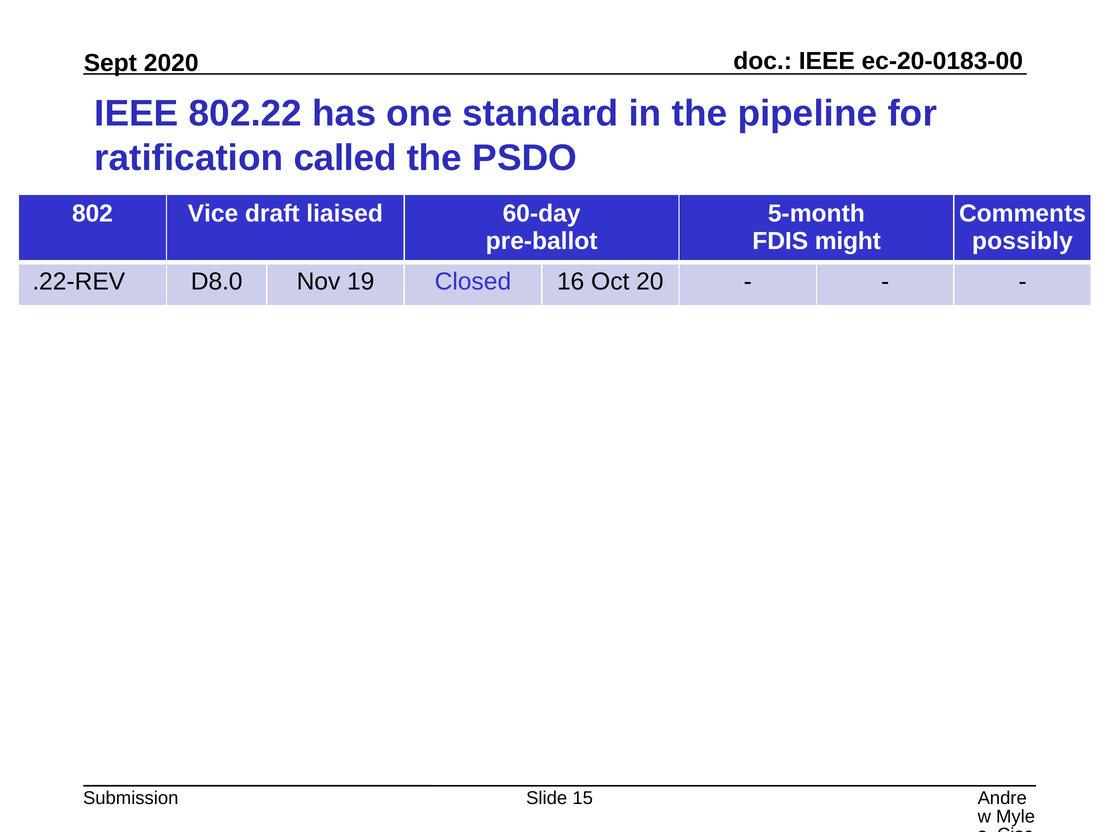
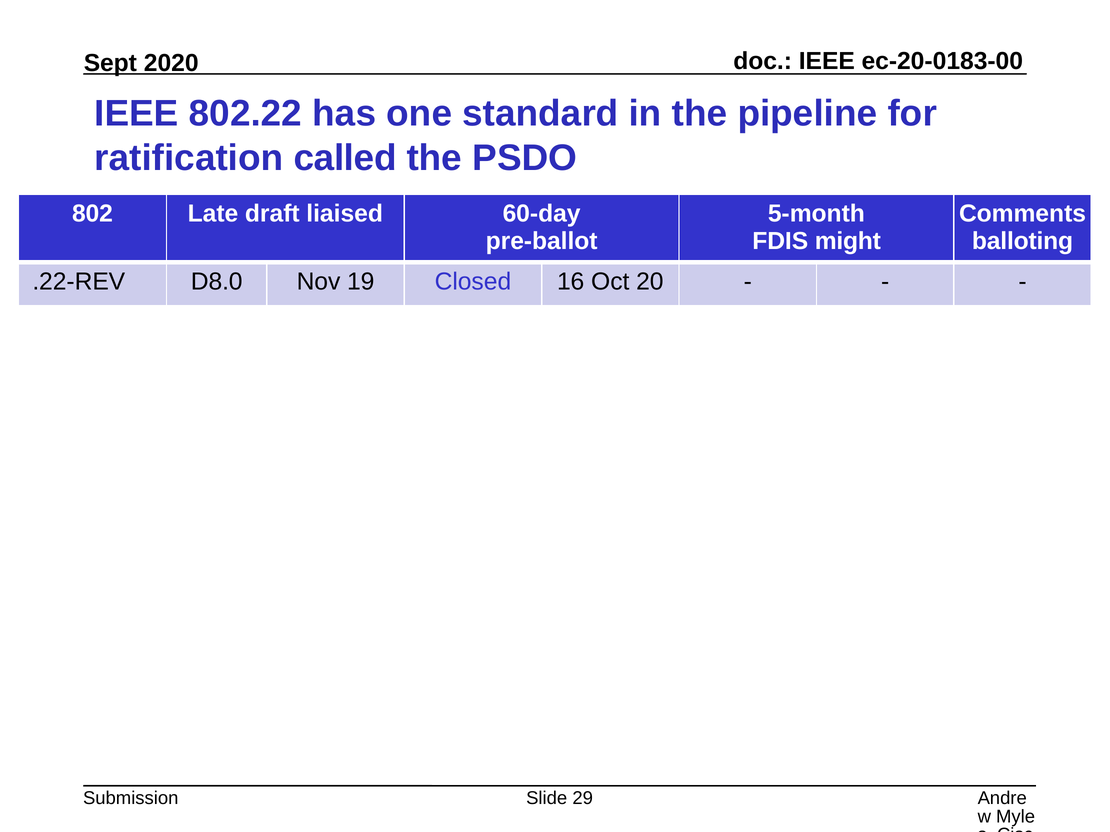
Vice: Vice -> Late
possibly: possibly -> balloting
15: 15 -> 29
